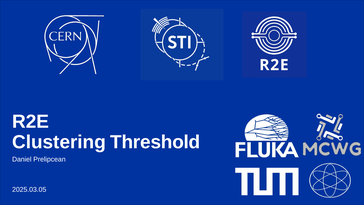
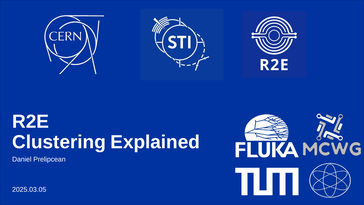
Threshold: Threshold -> Explained
